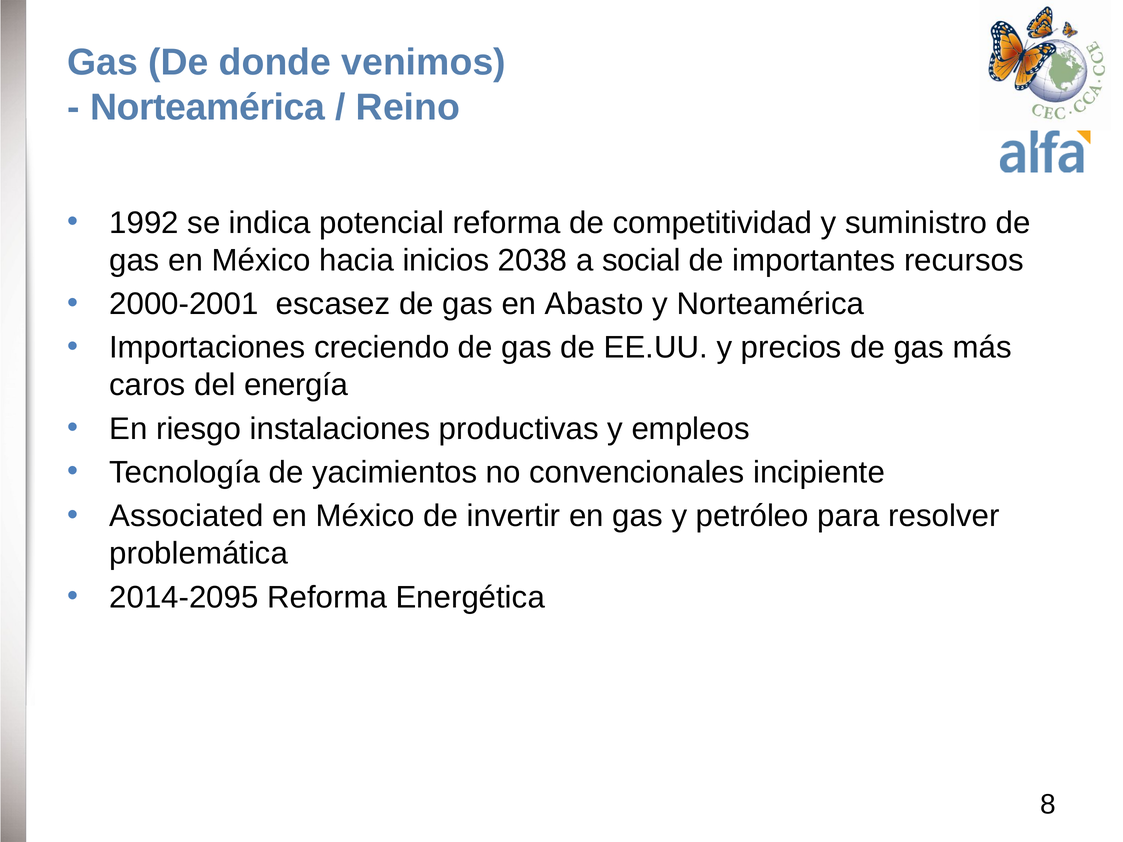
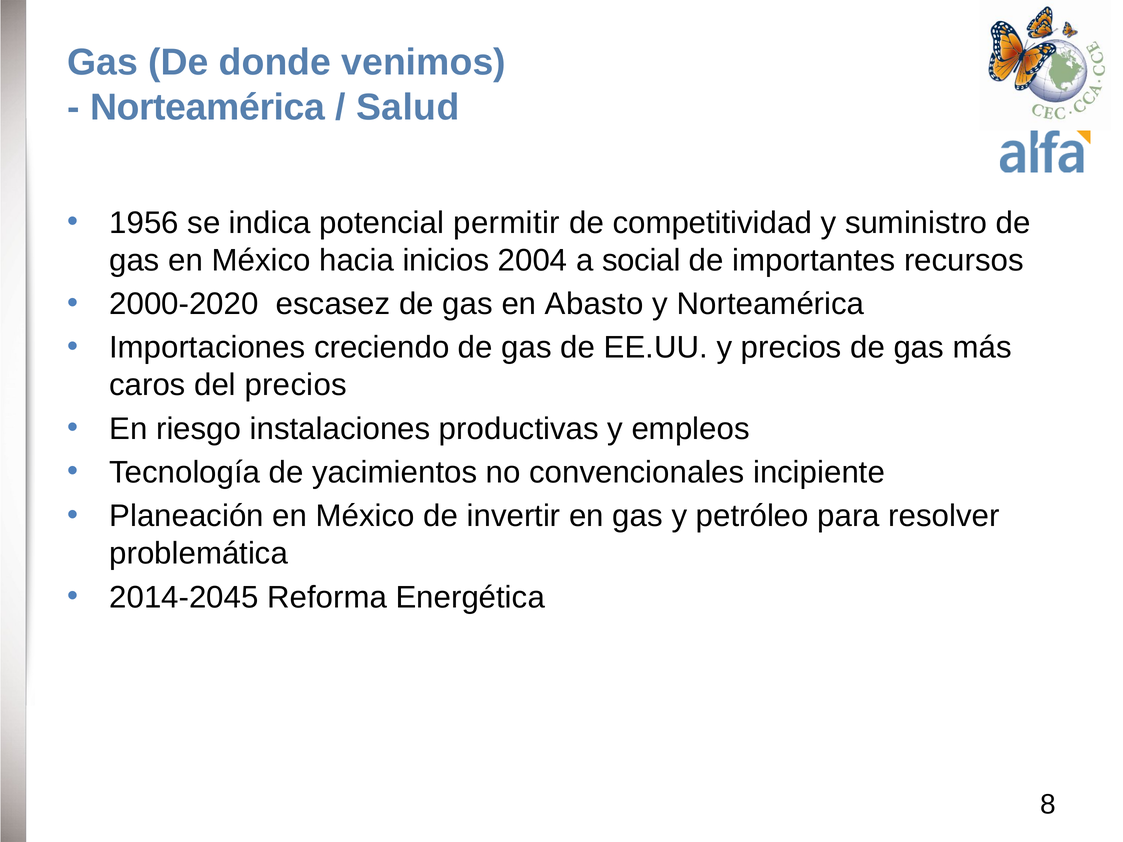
Reino: Reino -> Salud
1992: 1992 -> 1956
potencial reforma: reforma -> permitir
2038: 2038 -> 2004
2000-2001: 2000-2001 -> 2000-2020
del energía: energía -> precios
Associated: Associated -> Planeación
2014-2095: 2014-2095 -> 2014-2045
